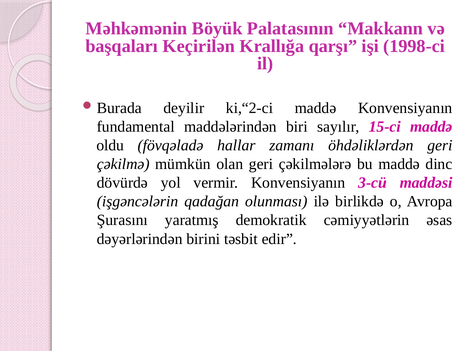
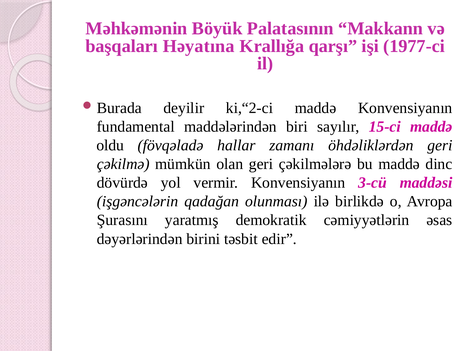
Keçirilən: Keçirilən -> Həyatına
1998-ci: 1998-ci -> 1977-ci
